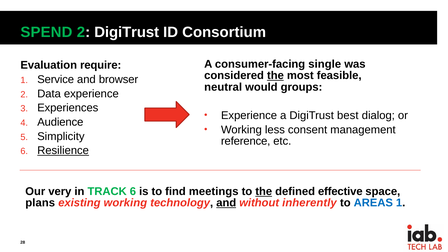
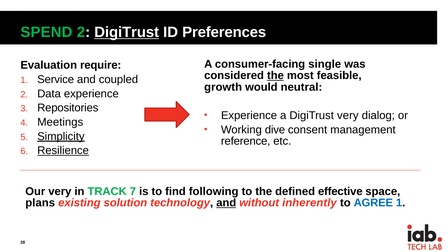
DigiTrust at (127, 32) underline: none -> present
Consortium: Consortium -> Preferences
browser: browser -> coupled
neutral: neutral -> growth
groups: groups -> neutral
Experiences: Experiences -> Repositories
DigiTrust best: best -> very
Audience: Audience -> Meetings
less: less -> dive
Simplicity underline: none -> present
TRACK 6: 6 -> 7
meetings: meetings -> following
the at (264, 191) underline: present -> none
existing working: working -> solution
AREAS: AREAS -> AGREE
